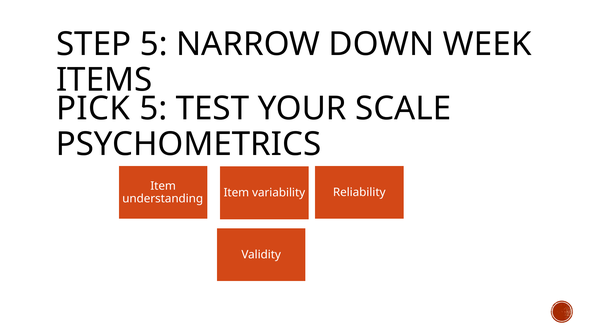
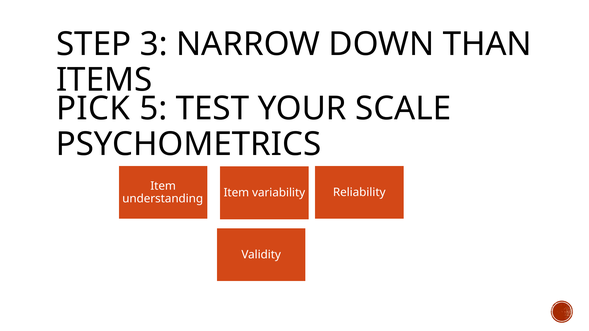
STEP 5: 5 -> 3
WEEK: WEEK -> THAN
